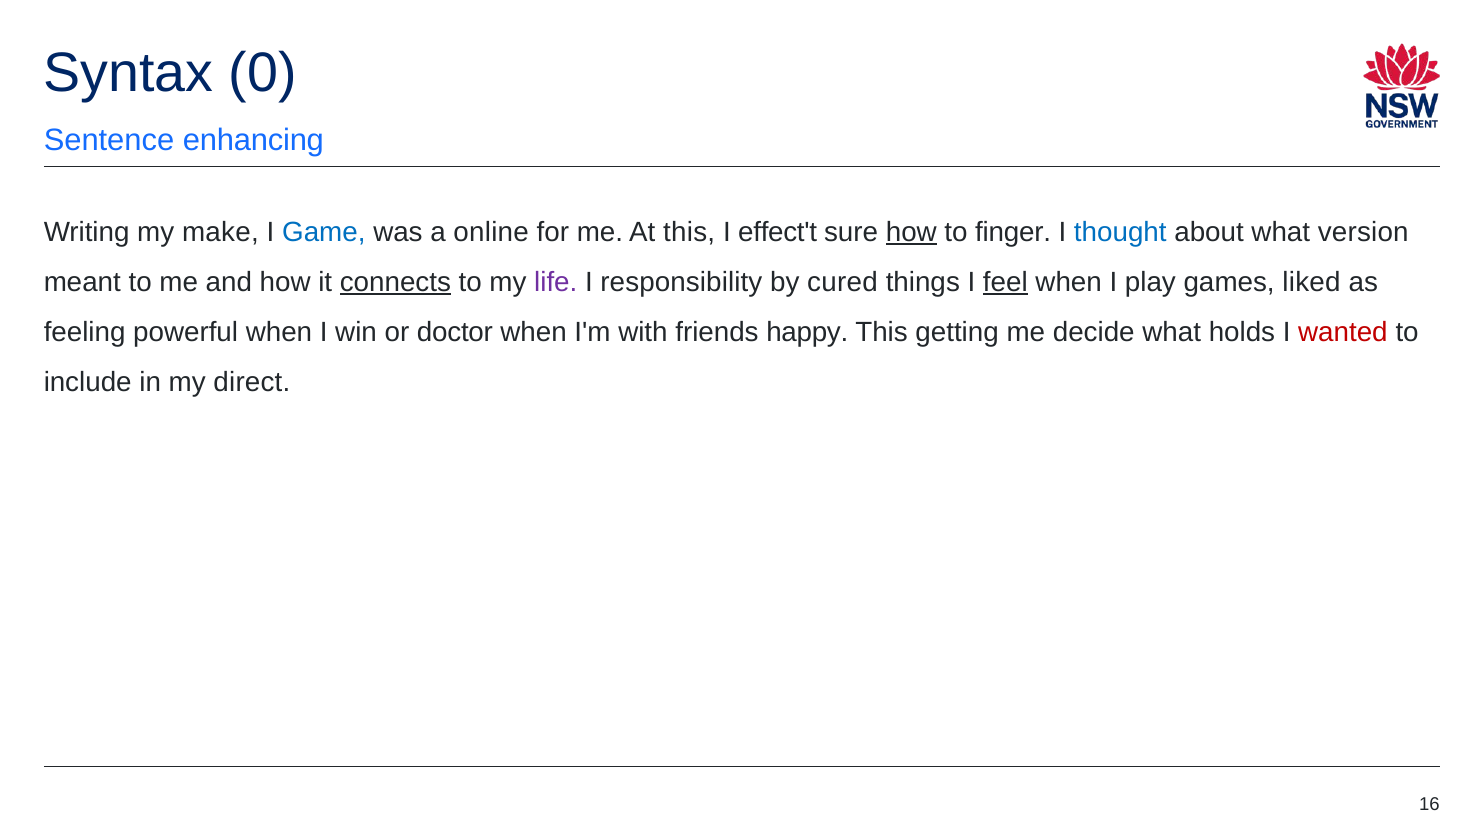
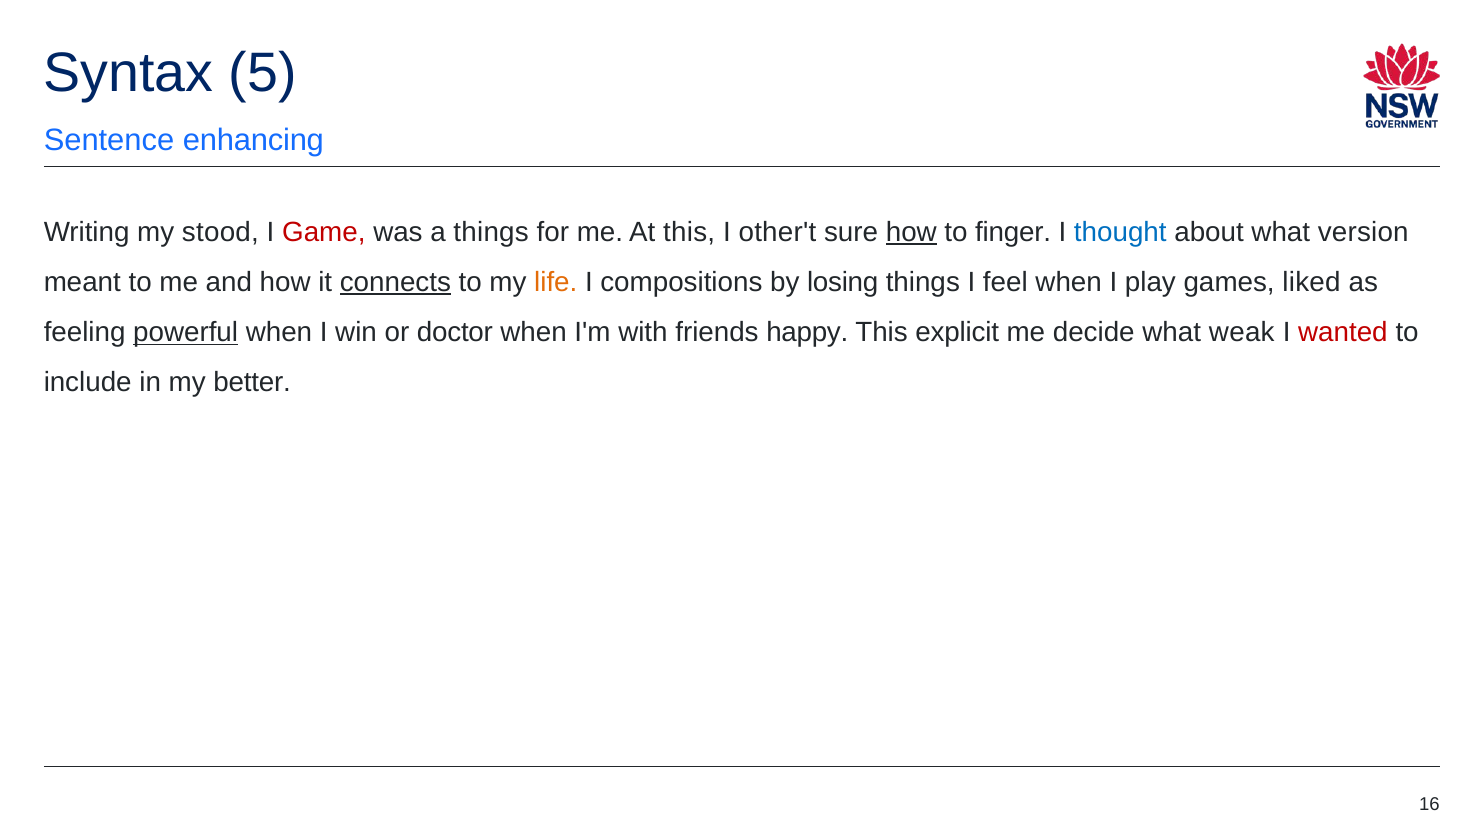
0: 0 -> 5
make: make -> stood
Game colour: blue -> red
a online: online -> things
effect't: effect't -> other't
life colour: purple -> orange
responsibility: responsibility -> compositions
cured: cured -> losing
feel underline: present -> none
powerful underline: none -> present
getting: getting -> explicit
holds: holds -> weak
direct: direct -> better
